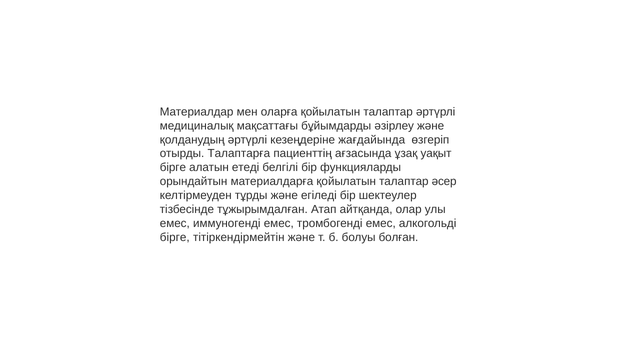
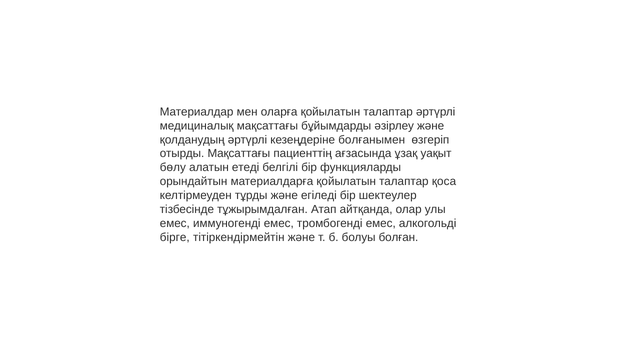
жағдайында: жағдайында -> болғанымен
отырды Талаптарға: Талаптарға -> Мақсаттағы
бірге at (173, 168): бірге -> бөлу
әсер: әсер -> қоса
